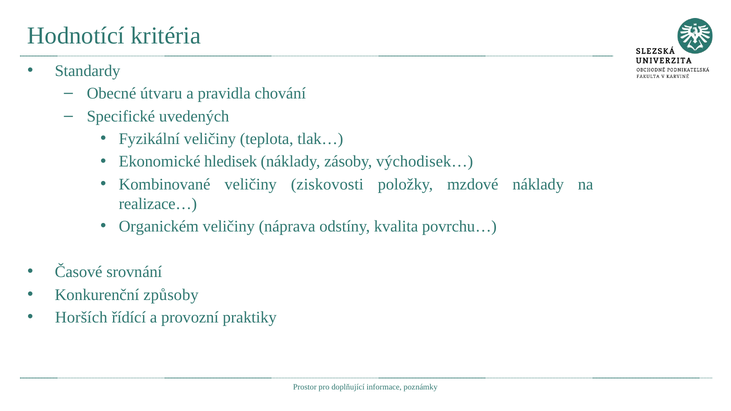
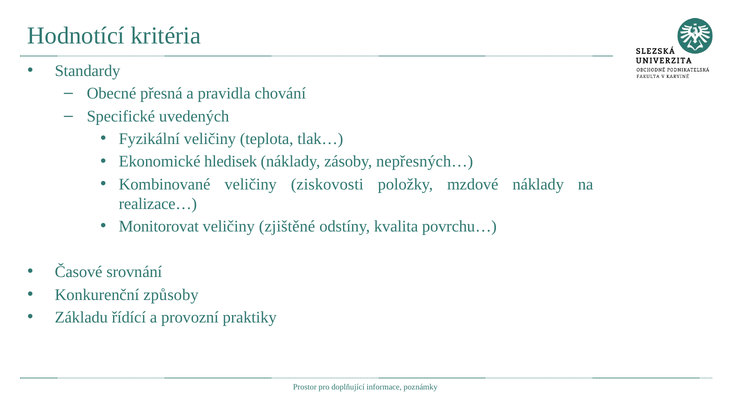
útvaru: útvaru -> přesná
východisek…: východisek… -> nepřesných…
Organickém: Organickém -> Monitorovat
náprava: náprava -> zjištěné
Horších: Horších -> Základu
